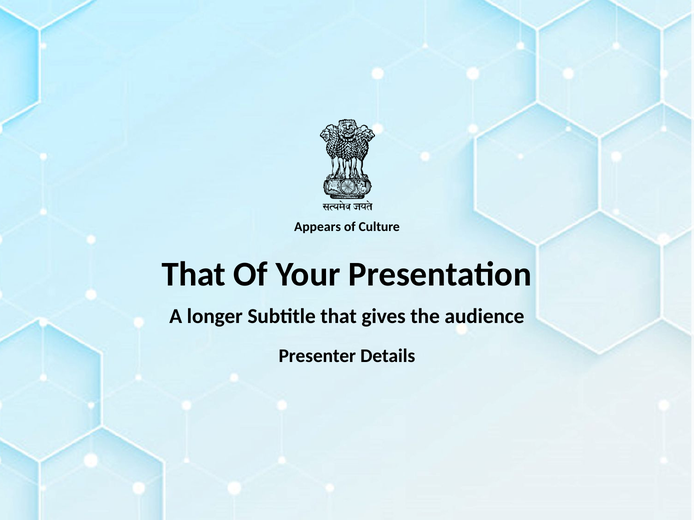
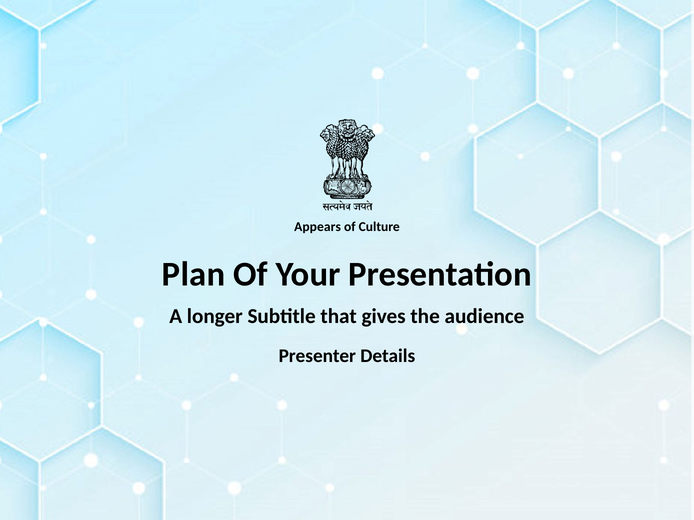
That at (194, 275): That -> Plan
